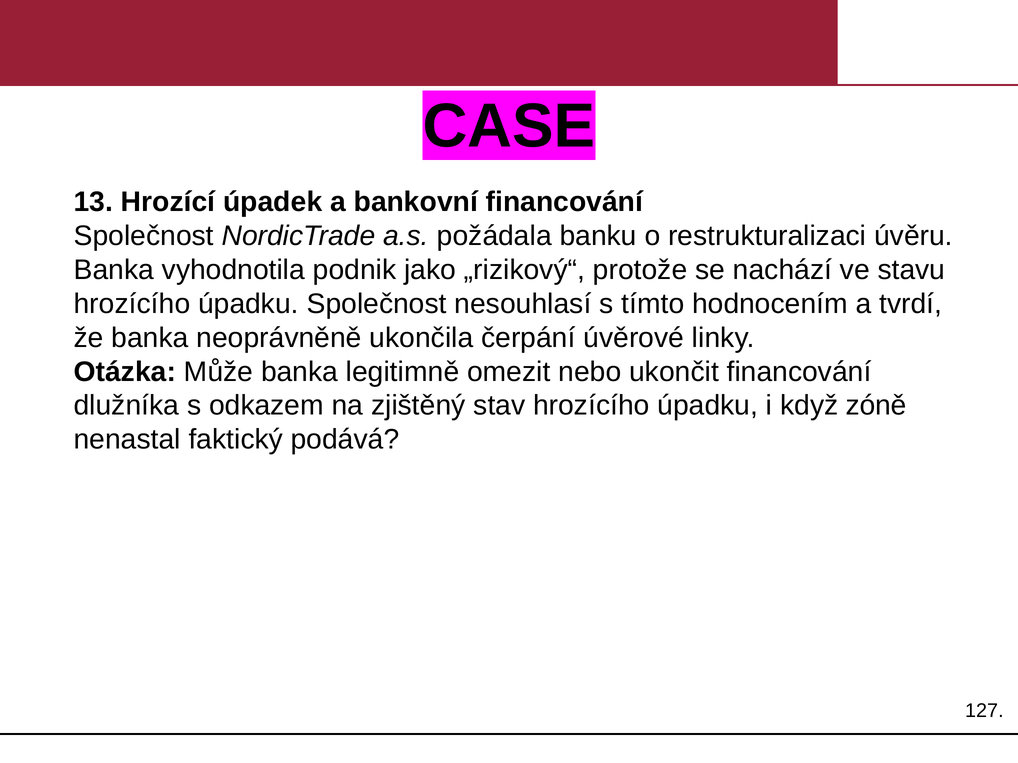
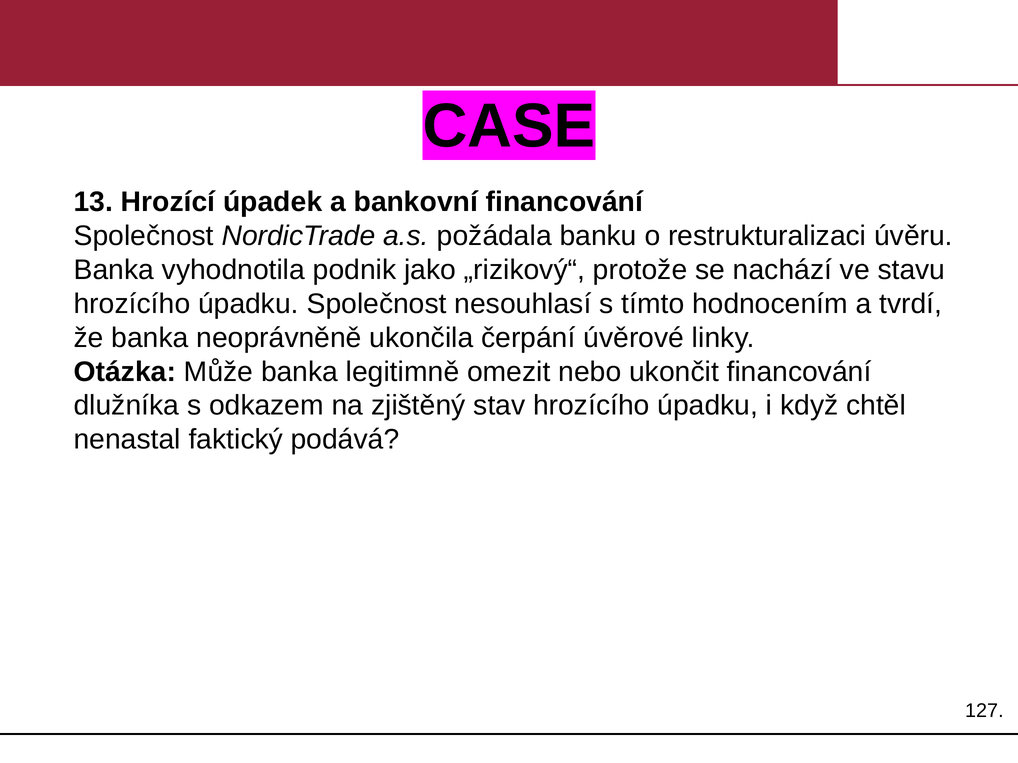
zóně: zóně -> chtěl
